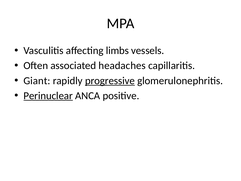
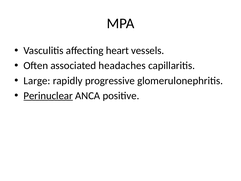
limbs: limbs -> heart
Giant: Giant -> Large
progressive underline: present -> none
